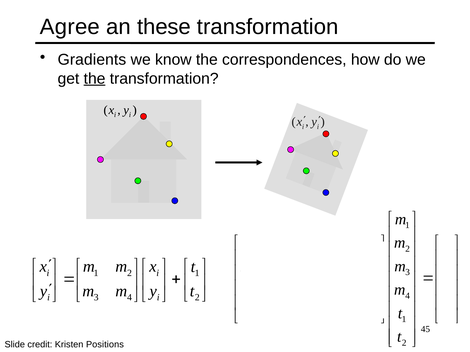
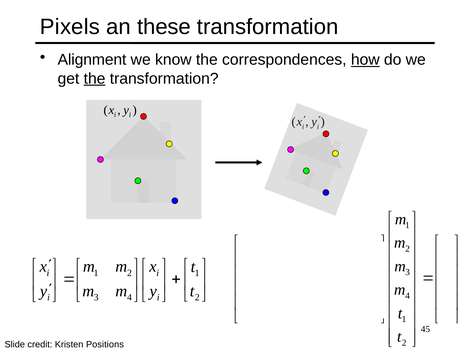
Agree: Agree -> Pixels
Gradients: Gradients -> Alignment
how underline: none -> present
